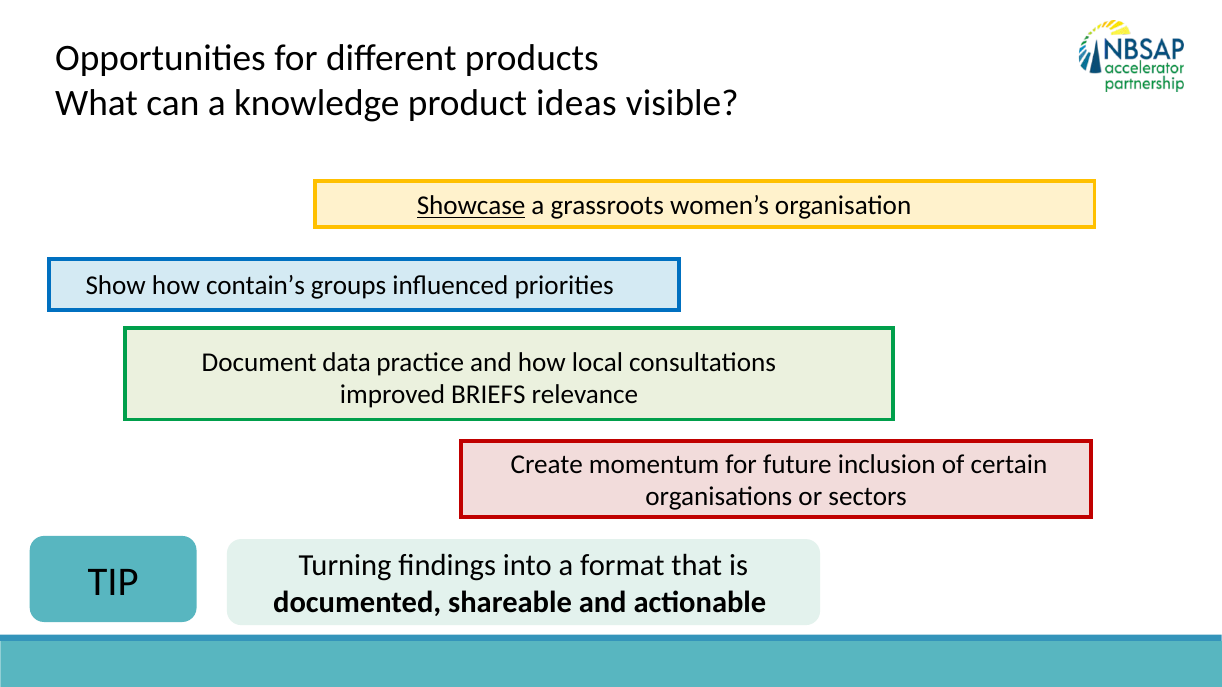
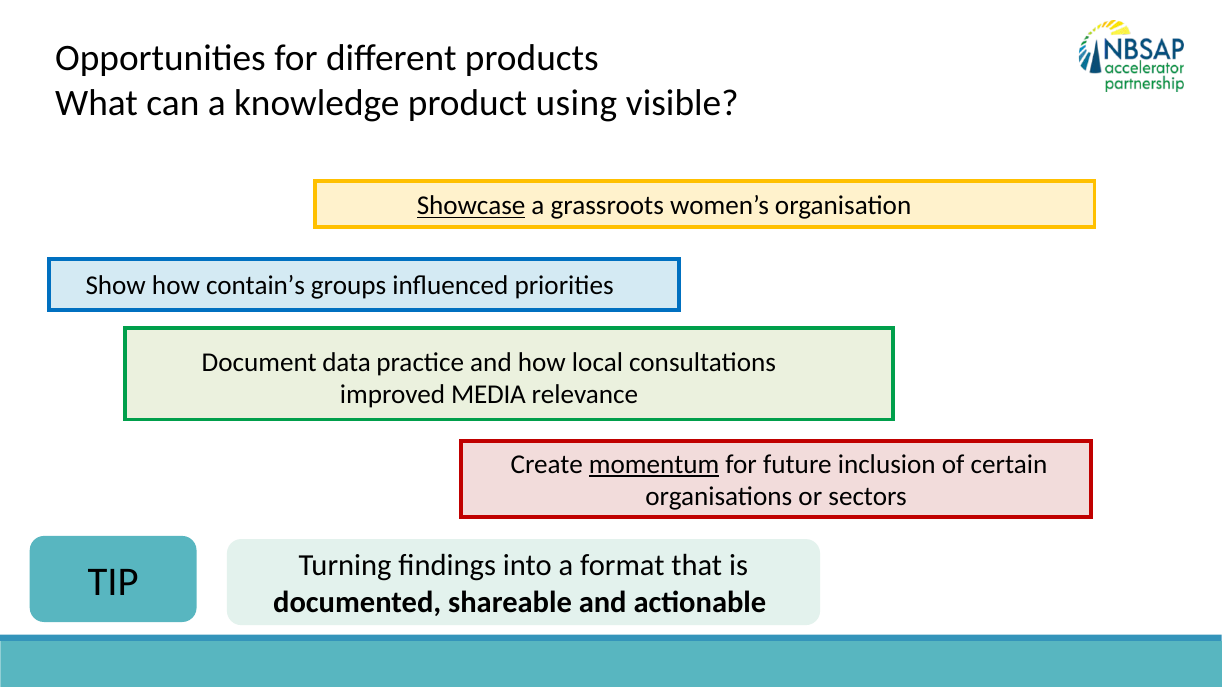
ideas: ideas -> using
BRIEFS: BRIEFS -> MEDIA
momentum underline: none -> present
